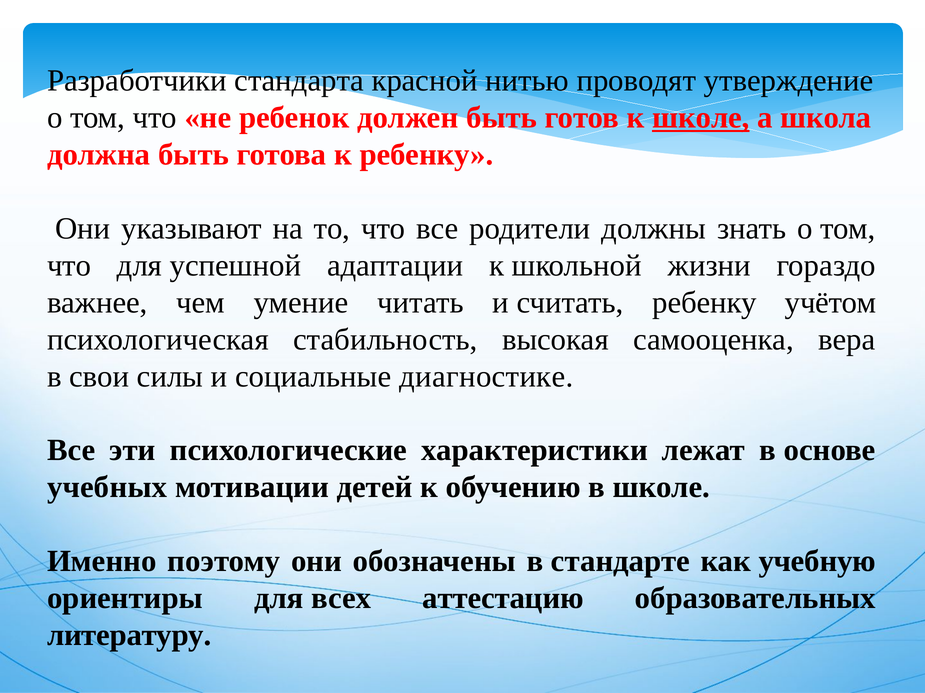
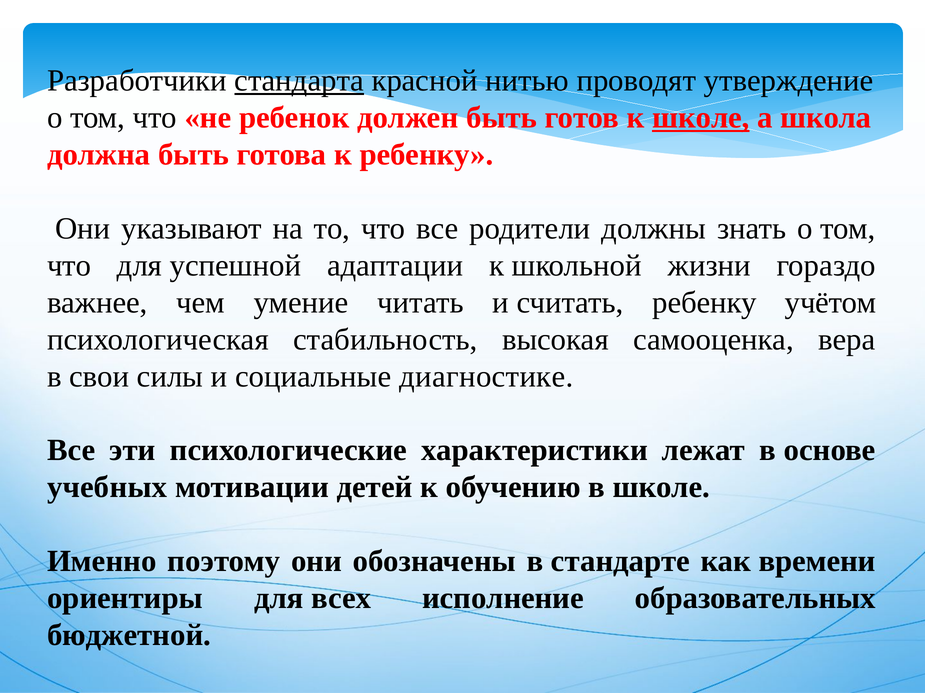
стандарта underline: none -> present
учебную: учебную -> времени
аттестацию: аттестацию -> исполнение
литературу: литературу -> бюджетной
